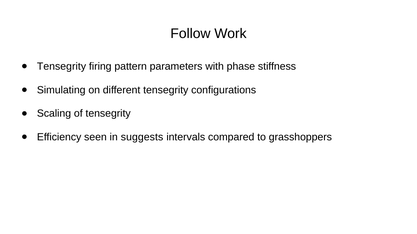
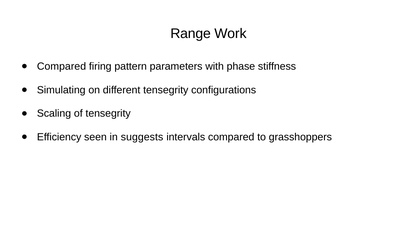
Follow: Follow -> Range
Tensegrity at (61, 67): Tensegrity -> Compared
